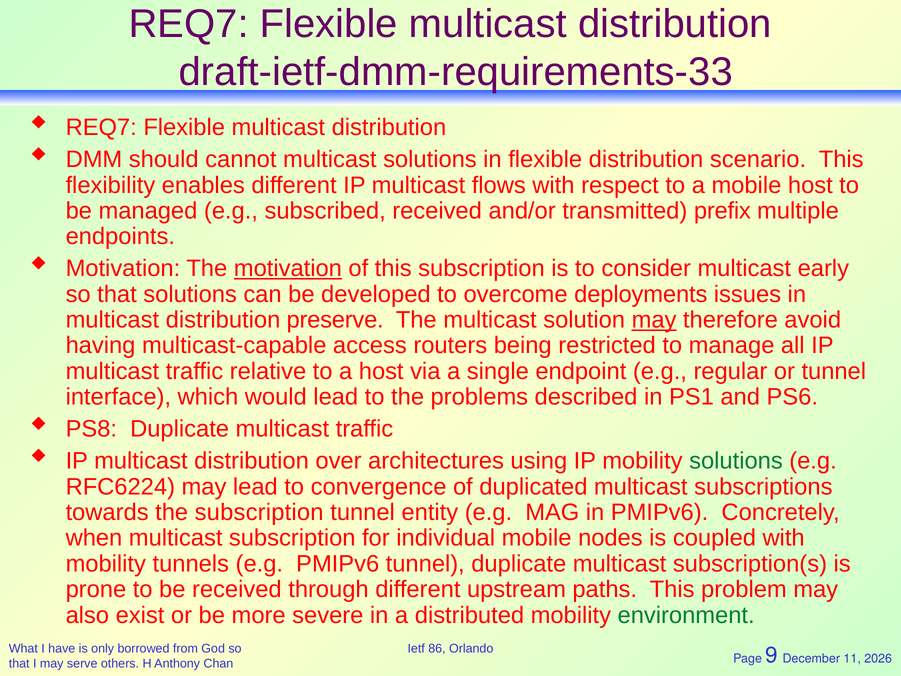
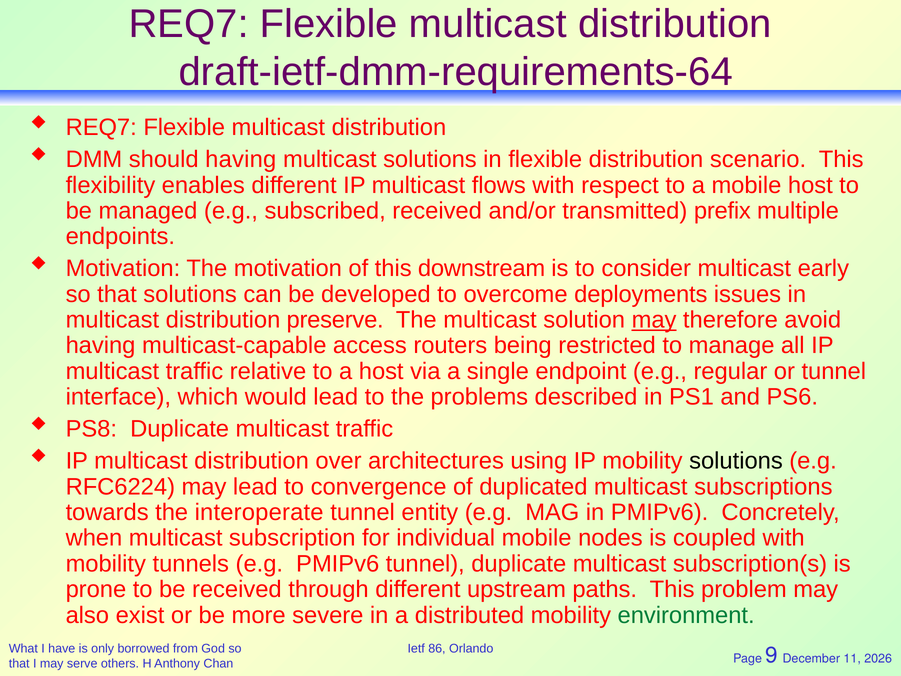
draft-ietf-dmm-requirements-33: draft-ietf-dmm-requirements-33 -> draft-ietf-dmm-requirements-64
should cannot: cannot -> having
motivation at (288, 268) underline: present -> none
this subscription: subscription -> downstream
solutions at (736, 461) colour: green -> black
the subscription: subscription -> interoperate
